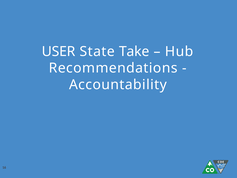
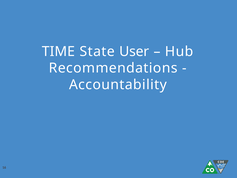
USER: USER -> TIME
Take: Take -> User
